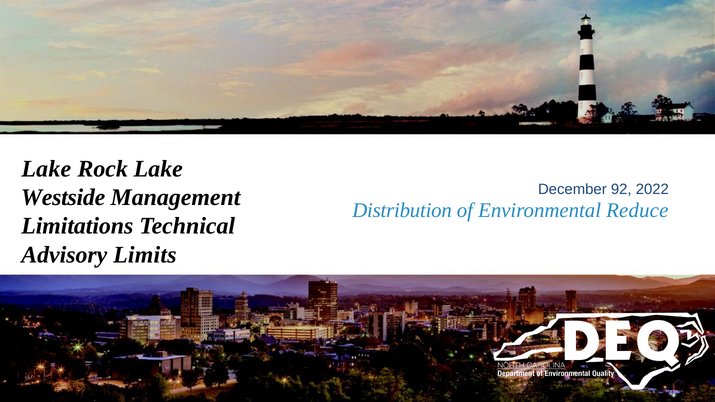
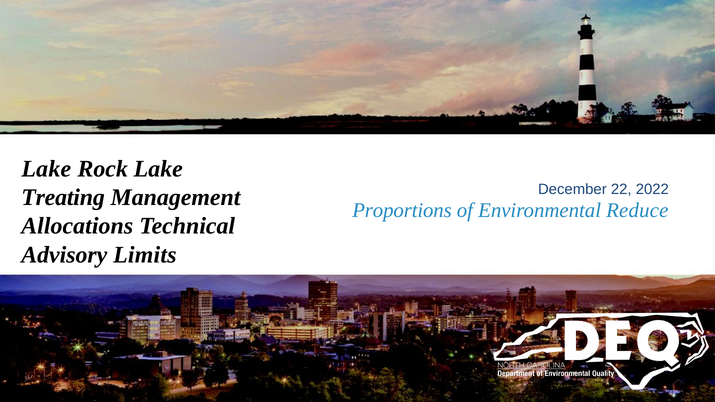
92: 92 -> 22
Westside: Westside -> Treating
Distribution: Distribution -> Proportions
Limitations: Limitations -> Allocations
